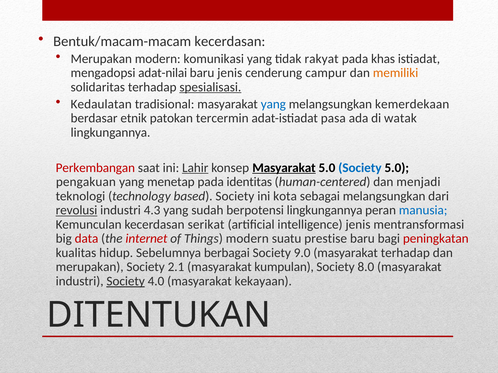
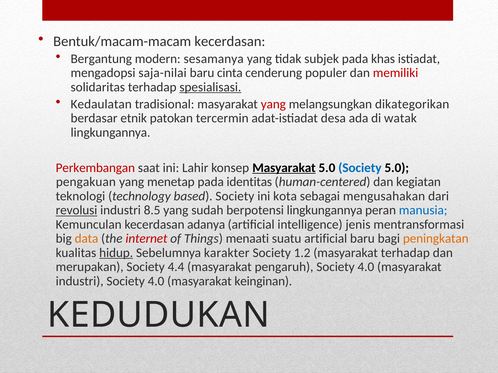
Merupakan at (101, 59): Merupakan -> Bergantung
komunikasi: komunikasi -> sesamanya
rakyat: rakyat -> subjek
adat-nilai: adat-nilai -> saja-nilai
baru jenis: jenis -> cinta
campur: campur -> populer
memiliki colour: orange -> red
yang at (273, 104) colour: blue -> red
kemerdekaan: kemerdekaan -> dikategorikan
pasa: pasa -> desa
Lahir underline: present -> none
menjadi: menjadi -> kegiatan
sebagai melangsungkan: melangsungkan -> mengusahakan
4.3: 4.3 -> 8.5
serikat: serikat -> adanya
data colour: red -> orange
Things modern: modern -> menaati
suatu prestise: prestise -> artificial
peningkatan colour: red -> orange
hidup underline: none -> present
berbagai: berbagai -> karakter
9.0: 9.0 -> 1.2
2.1: 2.1 -> 4.4
kumpulan: kumpulan -> pengaruh
8.0 at (366, 267): 8.0 -> 4.0
Society at (126, 282) underline: present -> none
kekayaan: kekayaan -> keinginan
DITENTUKAN: DITENTUKAN -> KEDUDUKAN
